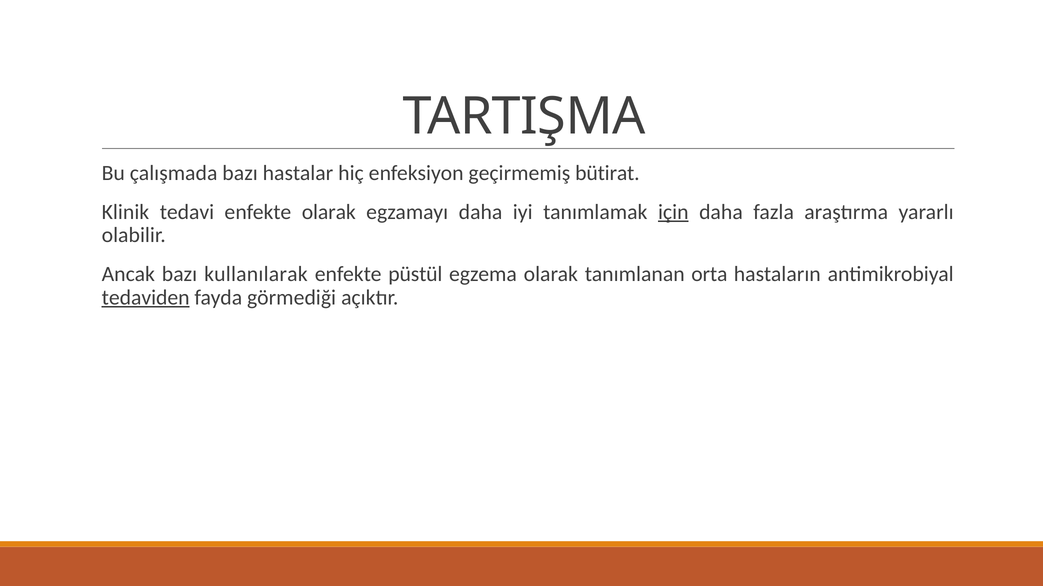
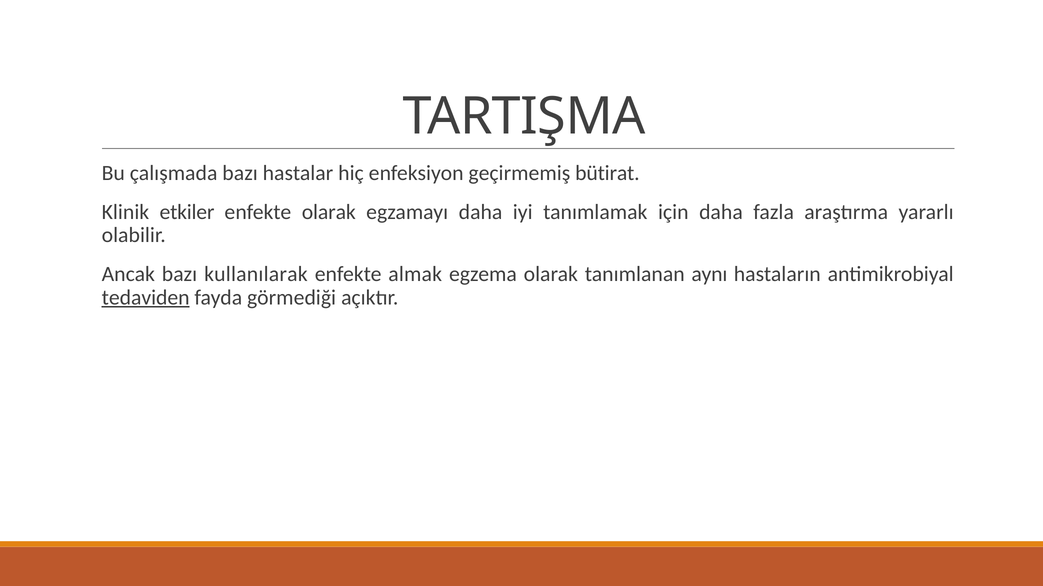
tedavi: tedavi -> etkiler
için underline: present -> none
püstül: püstül -> almak
orta: orta -> aynı
